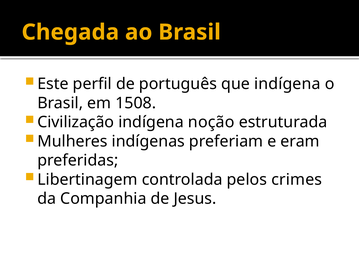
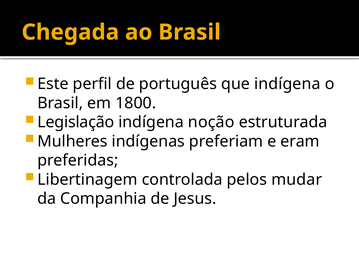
1508: 1508 -> 1800
Civilização: Civilização -> Legislação
crimes: crimes -> mudar
